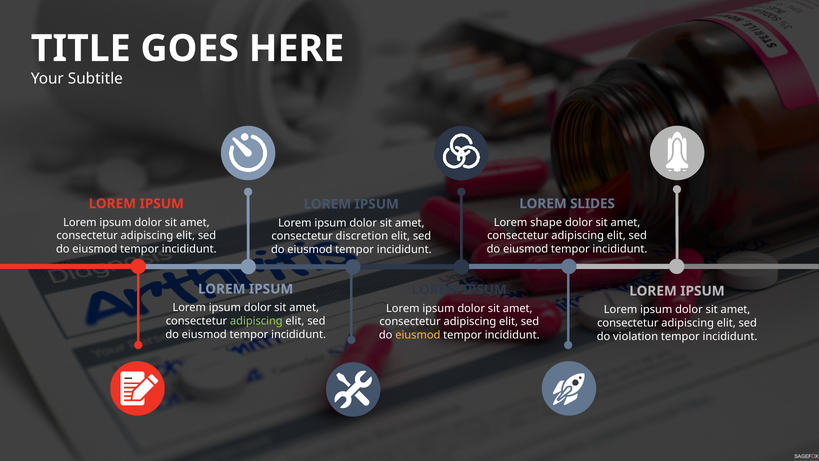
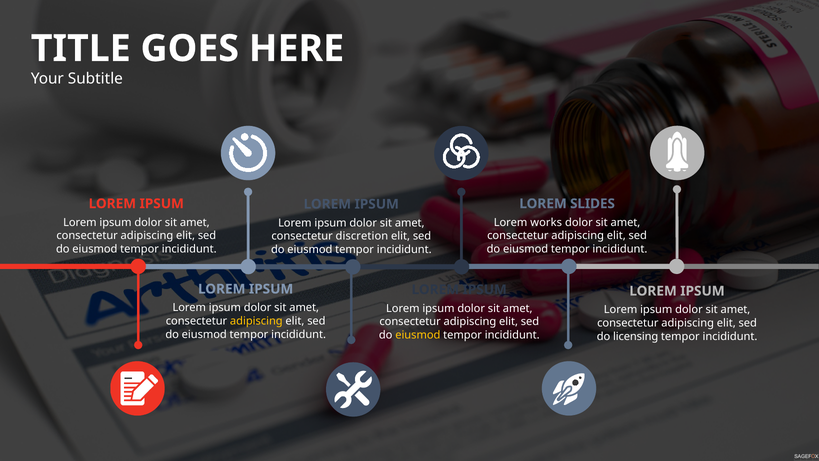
shape: shape -> works
adipiscing at (256, 321) colour: light green -> yellow
violation: violation -> licensing
